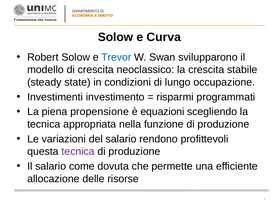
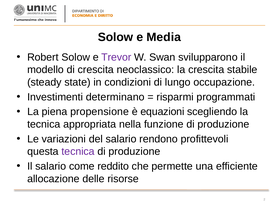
Curva: Curva -> Media
Trevor colour: blue -> purple
investimento: investimento -> determinano
dovuta: dovuta -> reddito
